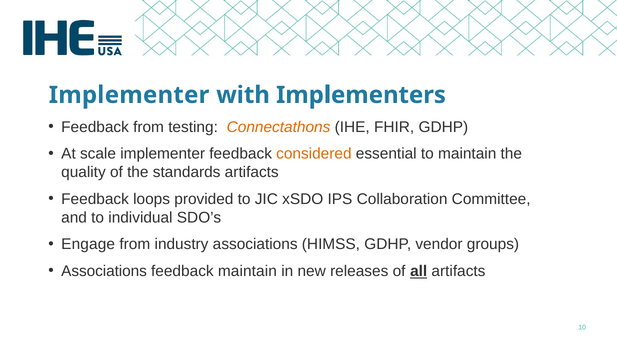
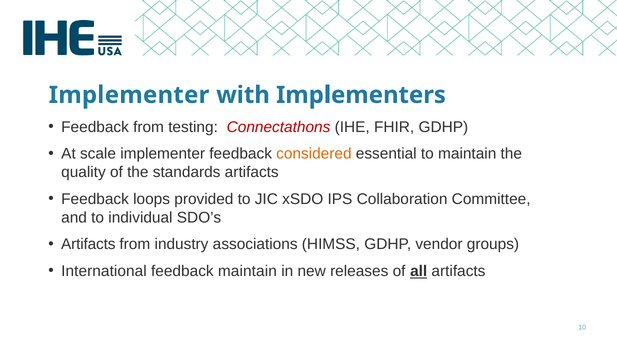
Connectathons colour: orange -> red
Engage at (88, 244): Engage -> Artifacts
Associations at (104, 271): Associations -> International
